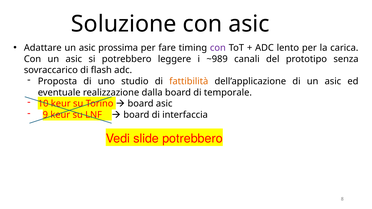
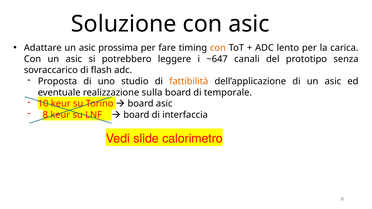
con at (218, 48) colour: purple -> orange
~989: ~989 -> ~647
dalla: dalla -> sulla
9 at (45, 115): 9 -> 8
slide potrebbero: potrebbero -> calorimetro
